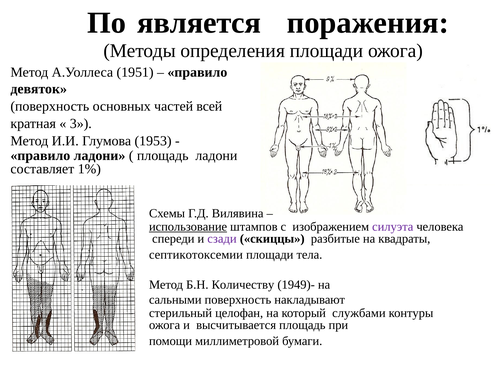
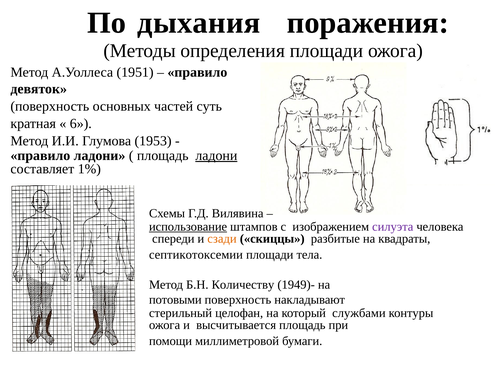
является: является -> дыхания
всей: всей -> суть
3: 3 -> 6
ладони at (216, 156) underline: none -> present
сзади colour: purple -> orange
сальными: сальными -> потовыми
